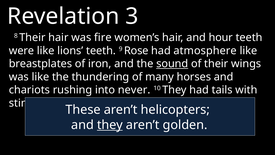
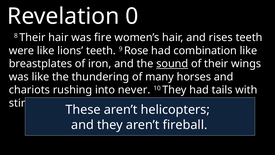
3: 3 -> 0
hour: hour -> rises
atmosphere: atmosphere -> combination
they at (110, 125) underline: present -> none
golden: golden -> fireball
